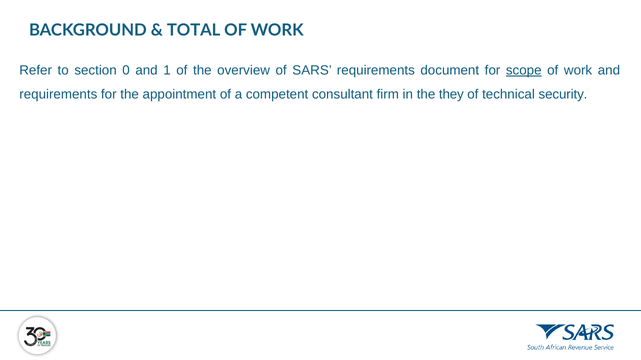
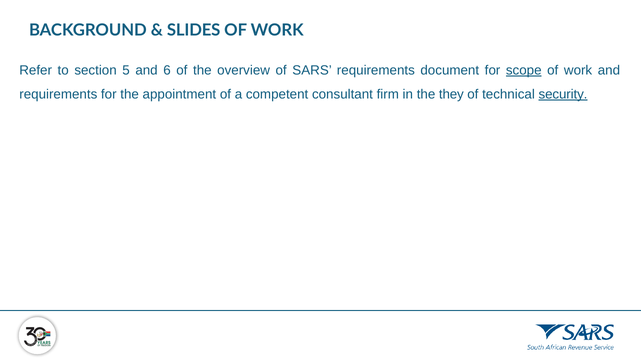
TOTAL: TOTAL -> SLIDES
0: 0 -> 5
1: 1 -> 6
security underline: none -> present
